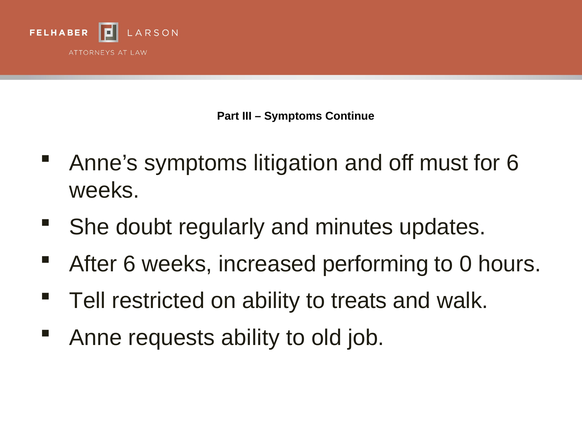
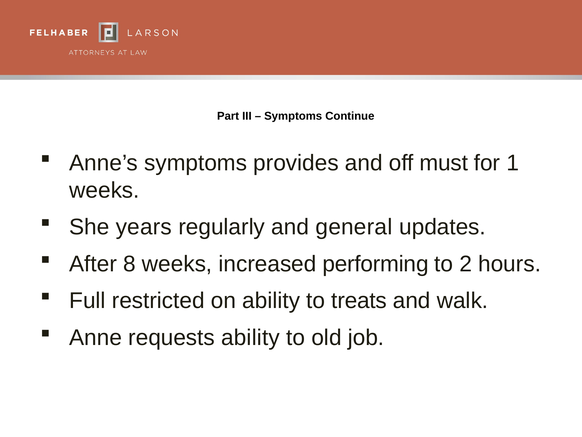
litigation: litigation -> provides
for 6: 6 -> 1
doubt: doubt -> years
minutes: minutes -> general
After 6: 6 -> 8
0: 0 -> 2
Tell: Tell -> Full
